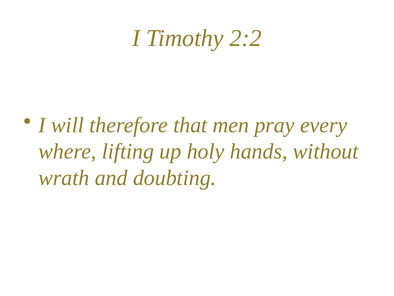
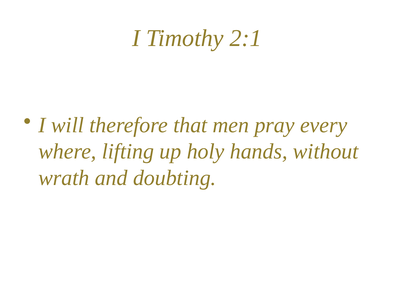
2:2: 2:2 -> 2:1
